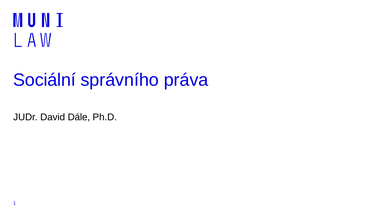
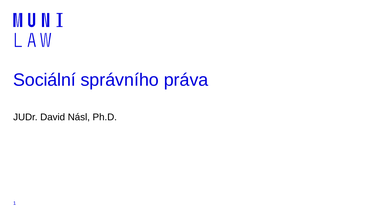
Dále: Dále -> Násl
